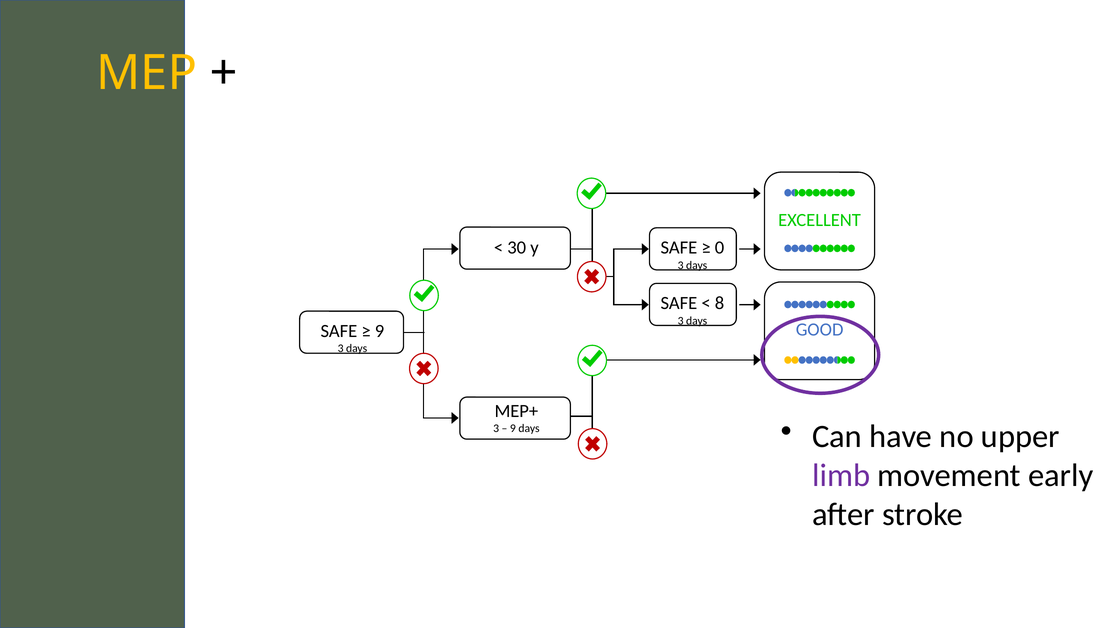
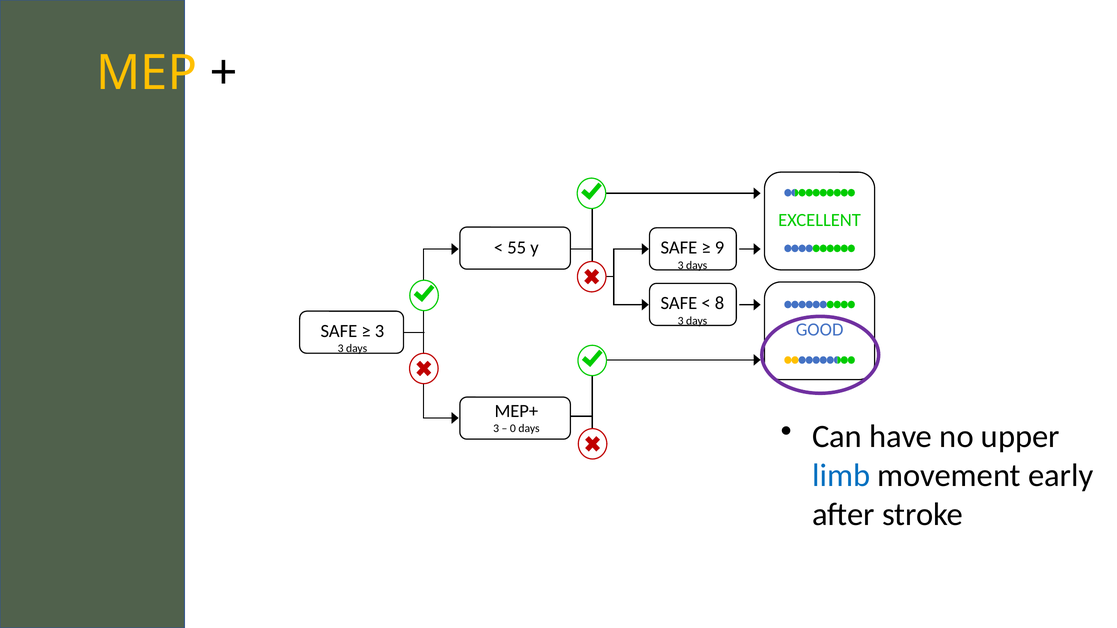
30: 30 -> 55
0: 0 -> 9
9 at (380, 331): 9 -> 3
9 at (513, 429): 9 -> 0
limb colour: purple -> blue
